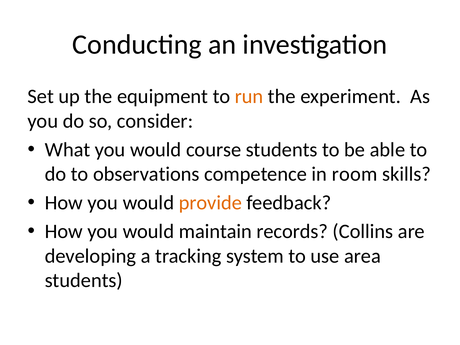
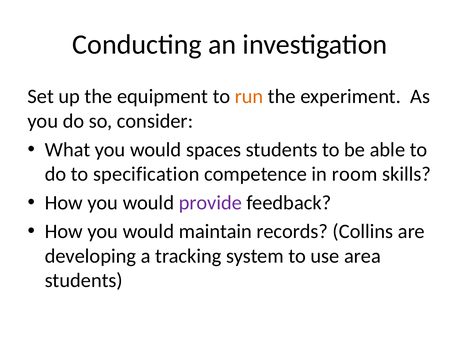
course: course -> spaces
observations: observations -> specification
provide colour: orange -> purple
